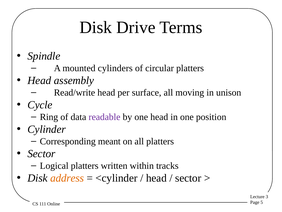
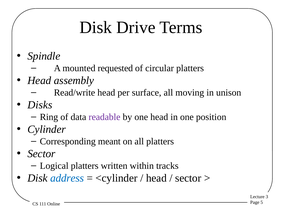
cylinders: cylinders -> requested
Cycle: Cycle -> Disks
address colour: orange -> blue
